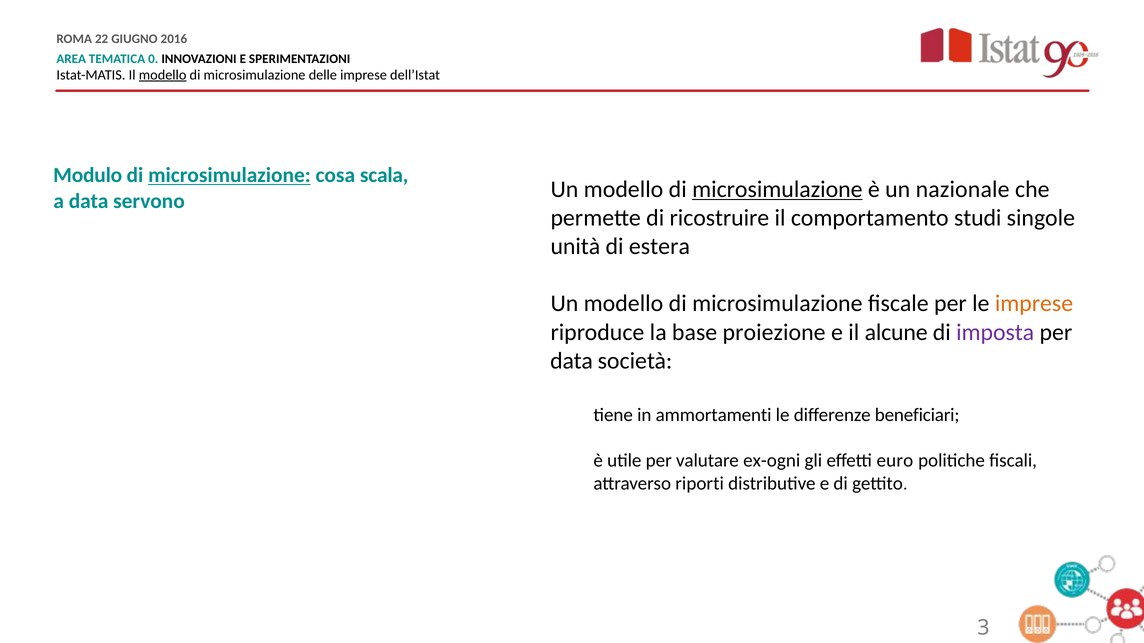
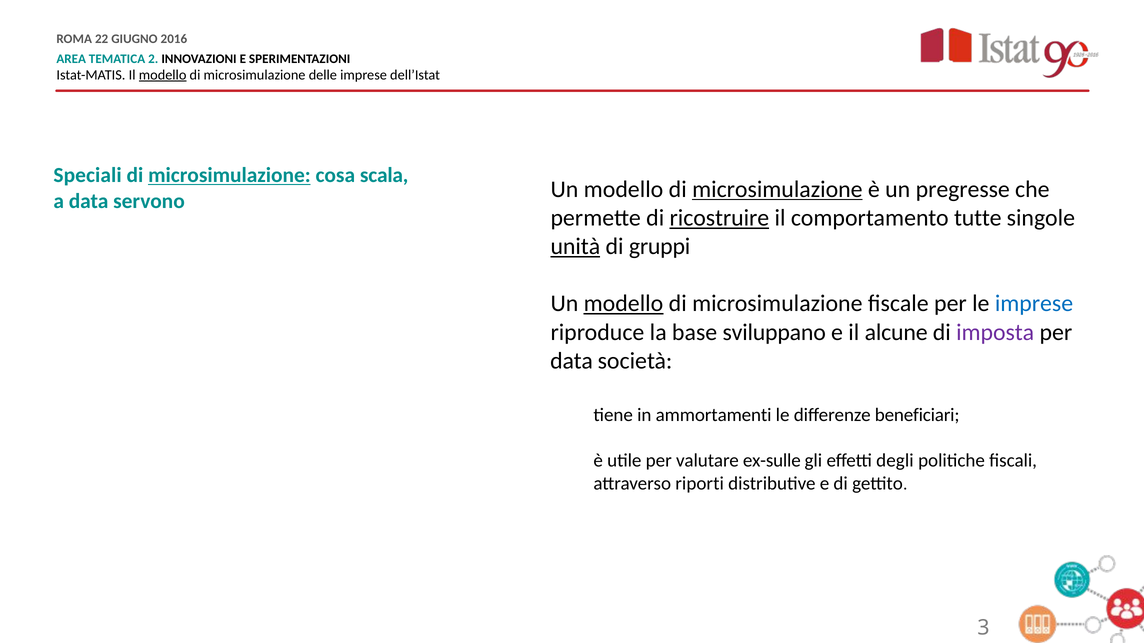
0: 0 -> 2
Modulo: Modulo -> Speciali
nazionale: nazionale -> pregresse
ricostruire underline: none -> present
studi: studi -> tutte
unità underline: none -> present
estera: estera -> gruppi
modello at (623, 304) underline: none -> present
imprese at (1034, 304) colour: orange -> blue
proiezione: proiezione -> sviluppano
ex-ogni: ex-ogni -> ex-sulle
euro: euro -> degli
